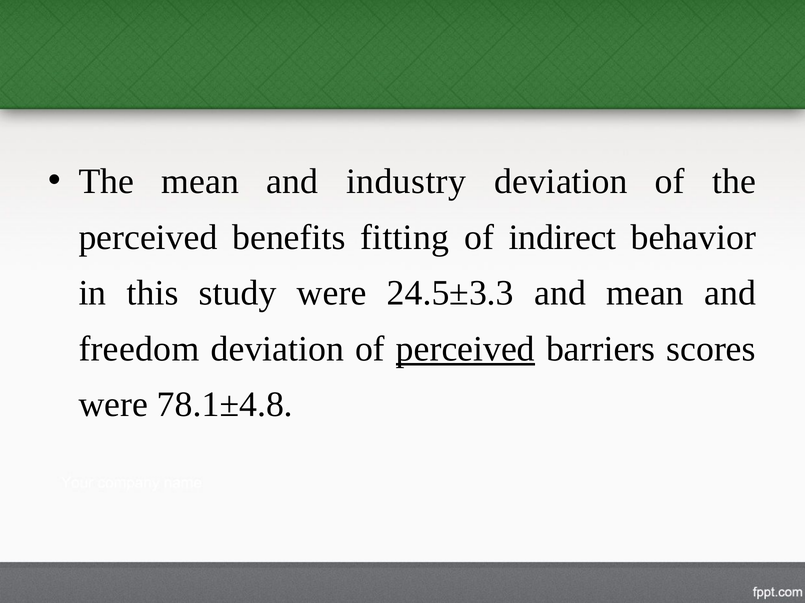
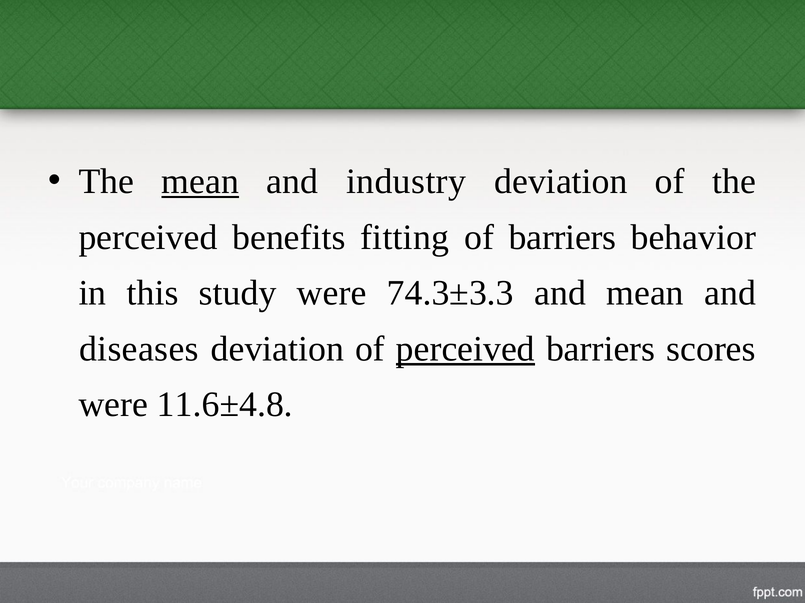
mean at (200, 182) underline: none -> present
of indirect: indirect -> barriers
24.5±3.3: 24.5±3.3 -> 74.3±3.3
freedom: freedom -> diseases
78.1±4.8: 78.1±4.8 -> 11.6±4.8
